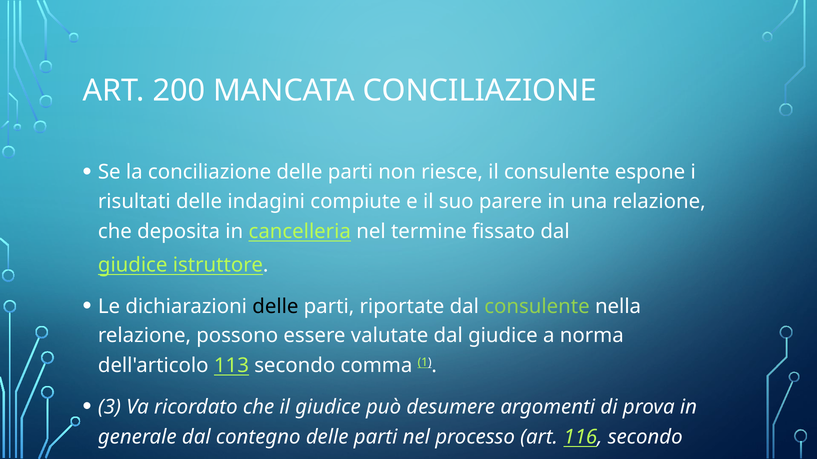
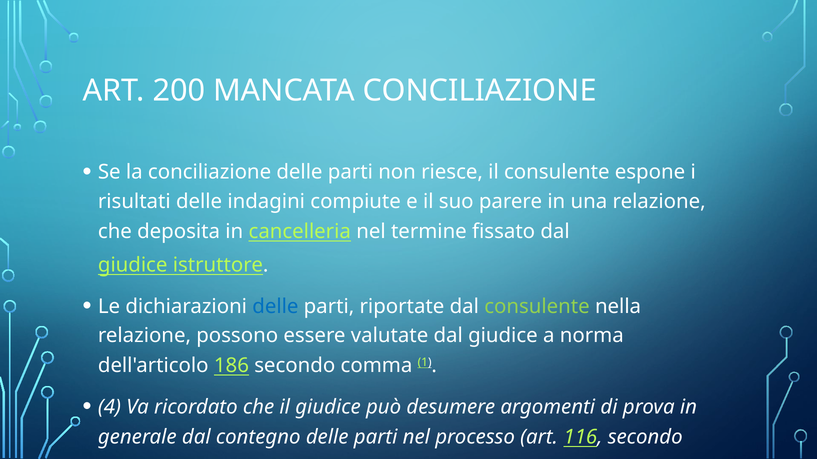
delle at (275, 307) colour: black -> blue
113: 113 -> 186
3: 3 -> 4
